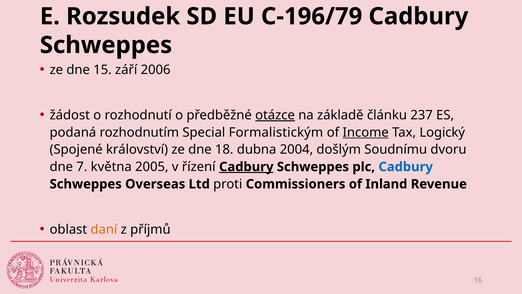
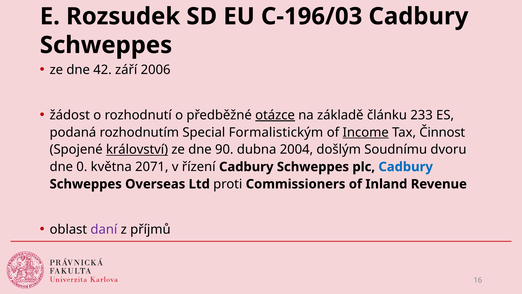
C-196/79: C-196/79 -> C-196/03
15: 15 -> 42
237: 237 -> 233
Logický: Logický -> Činnost
království underline: none -> present
18: 18 -> 90
7: 7 -> 0
2005: 2005 -> 2071
Cadbury at (246, 167) underline: present -> none
daní colour: orange -> purple
